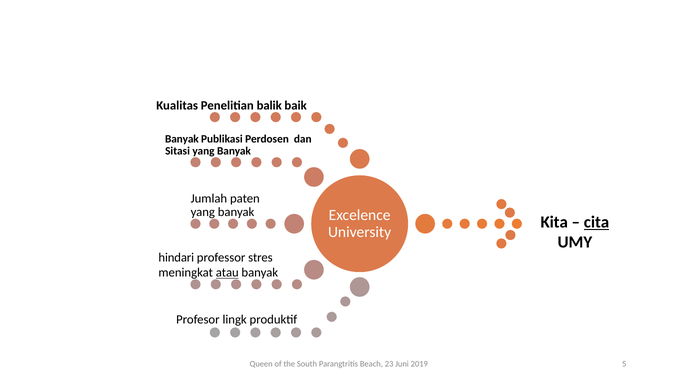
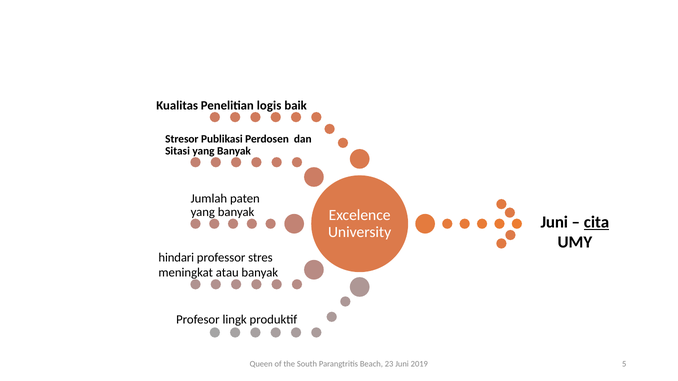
balik: balik -> logis
Banyak at (182, 139): Banyak -> Stresor
Kita at (554, 222): Kita -> Juni
atau underline: present -> none
